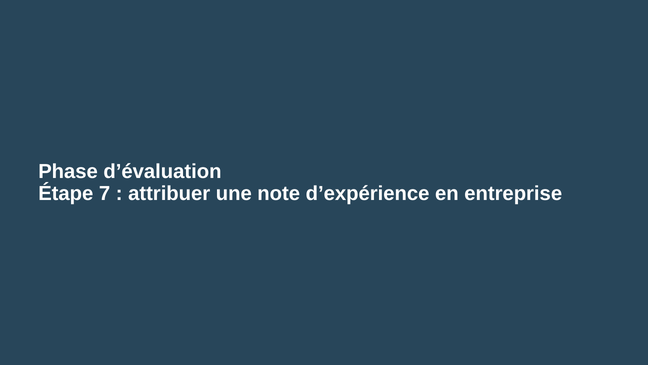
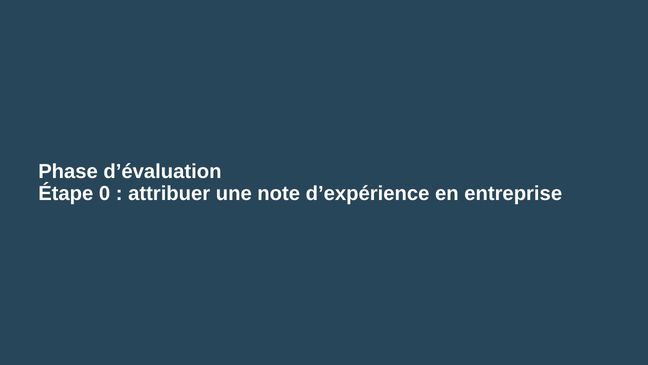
7: 7 -> 0
